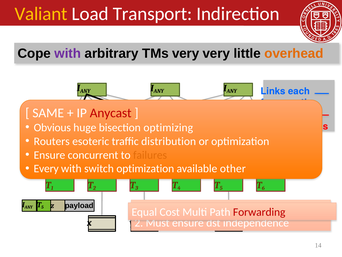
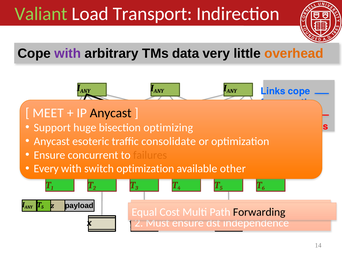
Valiant colour: yellow -> light green
TMs very: very -> data
Links each: each -> cope
SAME: SAME -> MEET
Anycast at (111, 113) colour: red -> black
Obvious: Obvious -> Support
Routers at (52, 141): Routers -> Anycast
distribution: distribution -> consolidate
Forwarding colour: red -> black
